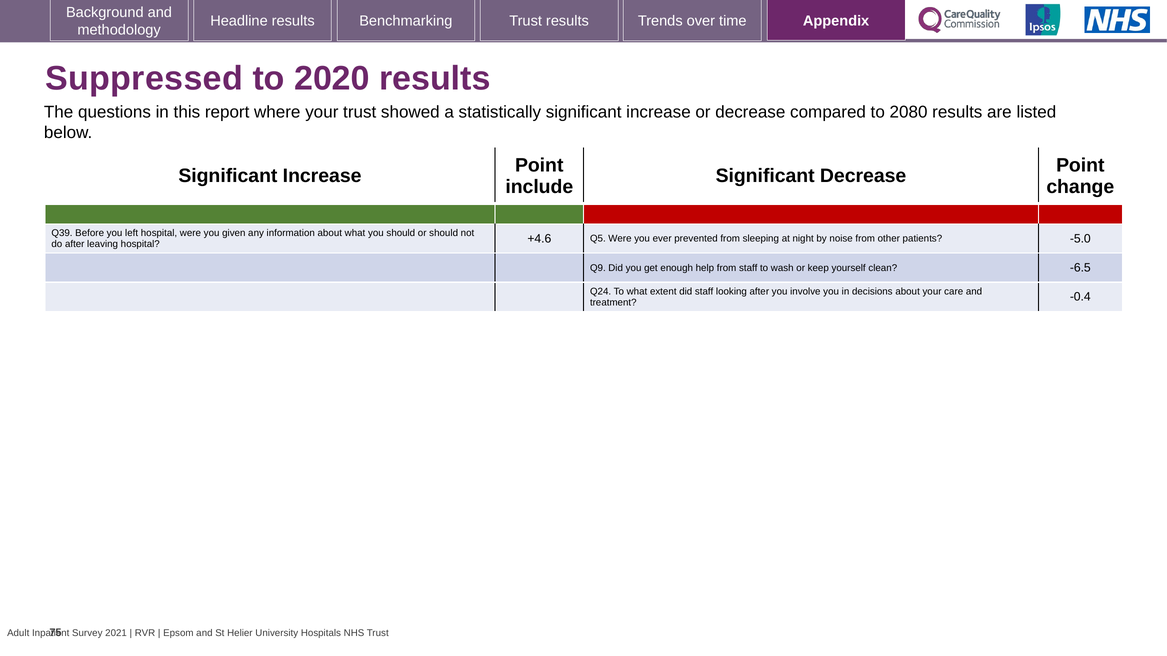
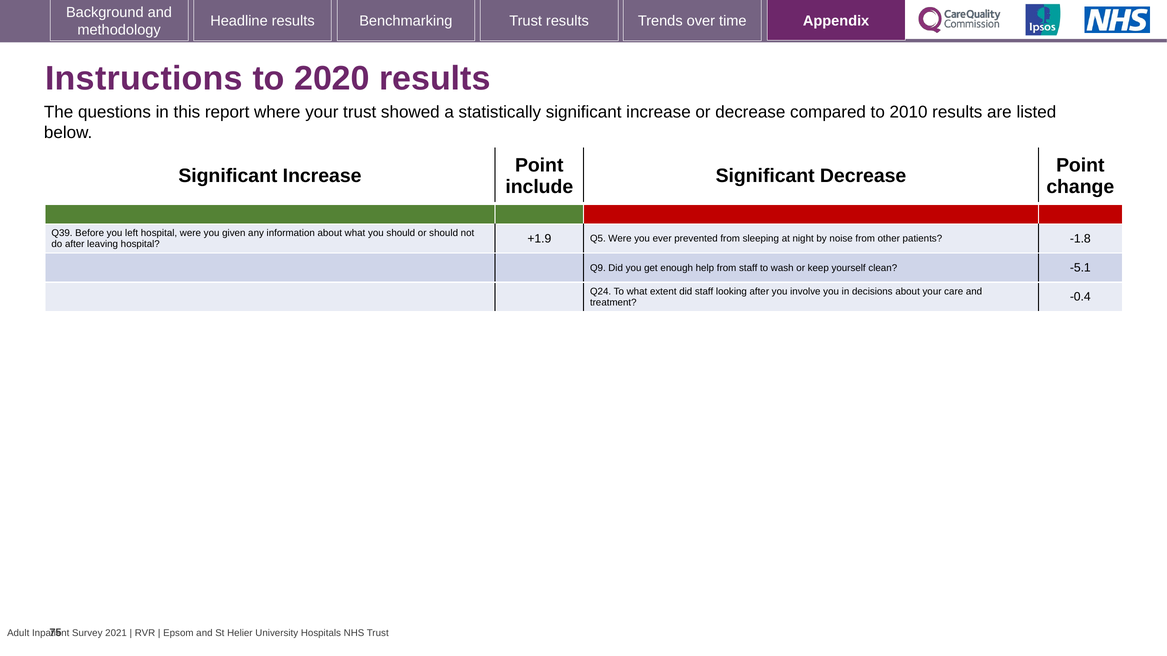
Suppressed: Suppressed -> Instructions
2080: 2080 -> 2010
+4.6: +4.6 -> +1.9
-5.0: -5.0 -> -1.8
-6.5: -6.5 -> -5.1
